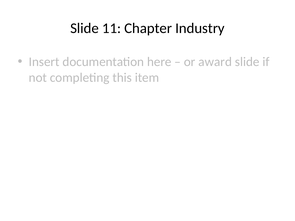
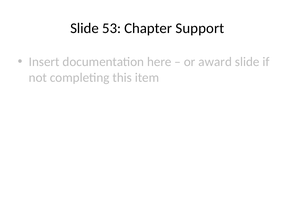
11: 11 -> 53
Industry: Industry -> Support
